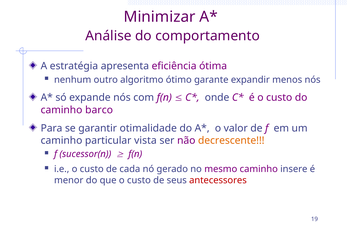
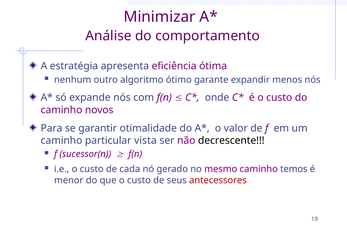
barco: barco -> novos
decrescente colour: orange -> black
insere: insere -> temos
